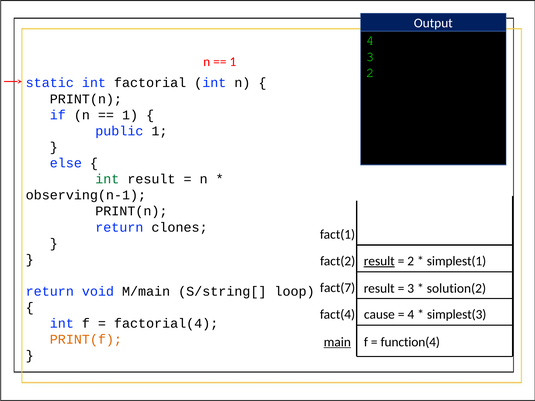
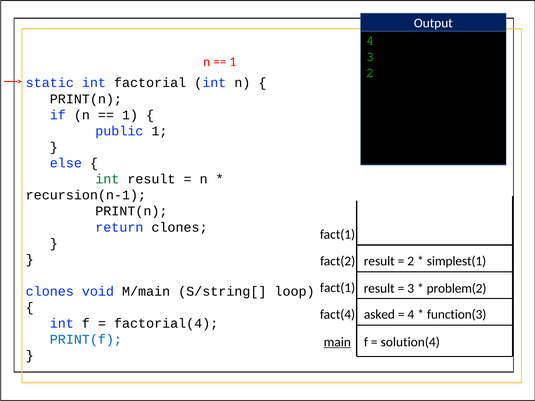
observing(n-1: observing(n-1 -> recursion(n-1
result at (379, 261) underline: present -> none
fact(7 at (338, 288): fact(7 -> fact(1
solution(2: solution(2 -> problem(2
return at (50, 292): return -> clones
cause: cause -> asked
simplest(3: simplest(3 -> function(3
PRINT(f colour: orange -> blue
function(4: function(4 -> solution(4
